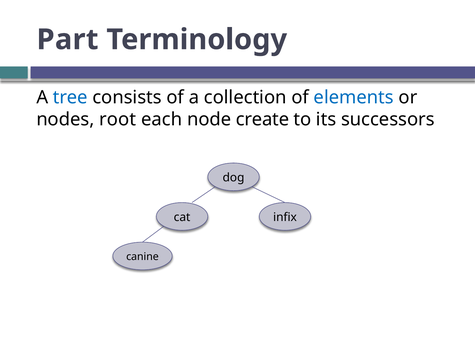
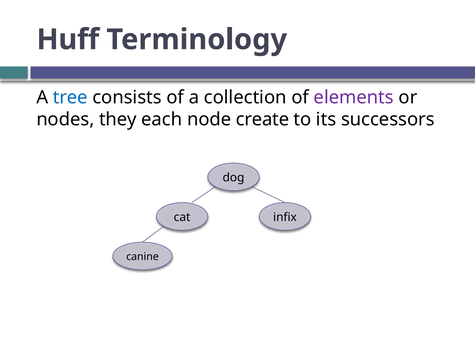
Part: Part -> Huff
elements colour: blue -> purple
root: root -> they
